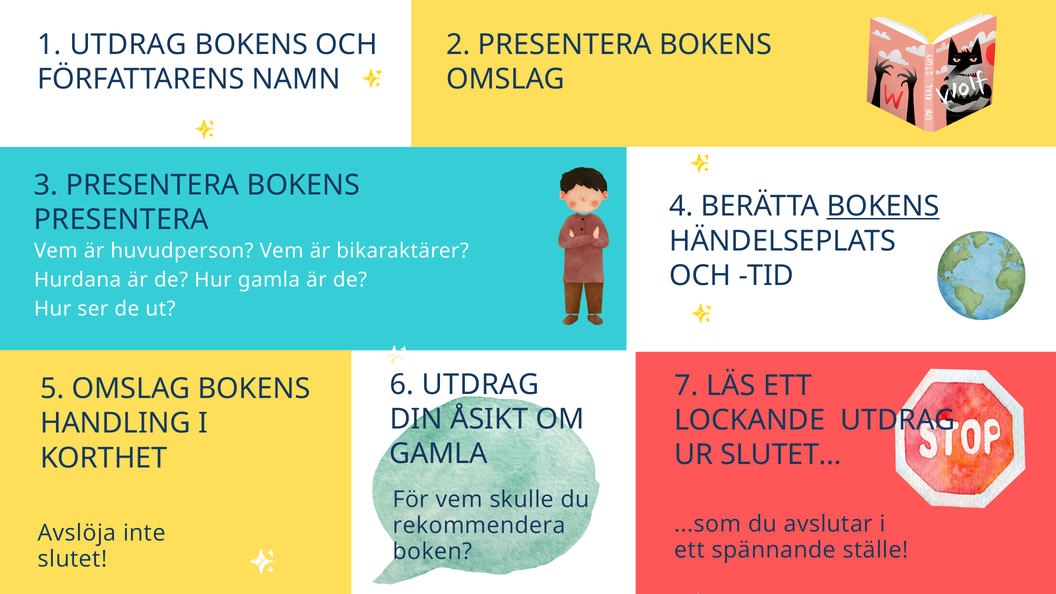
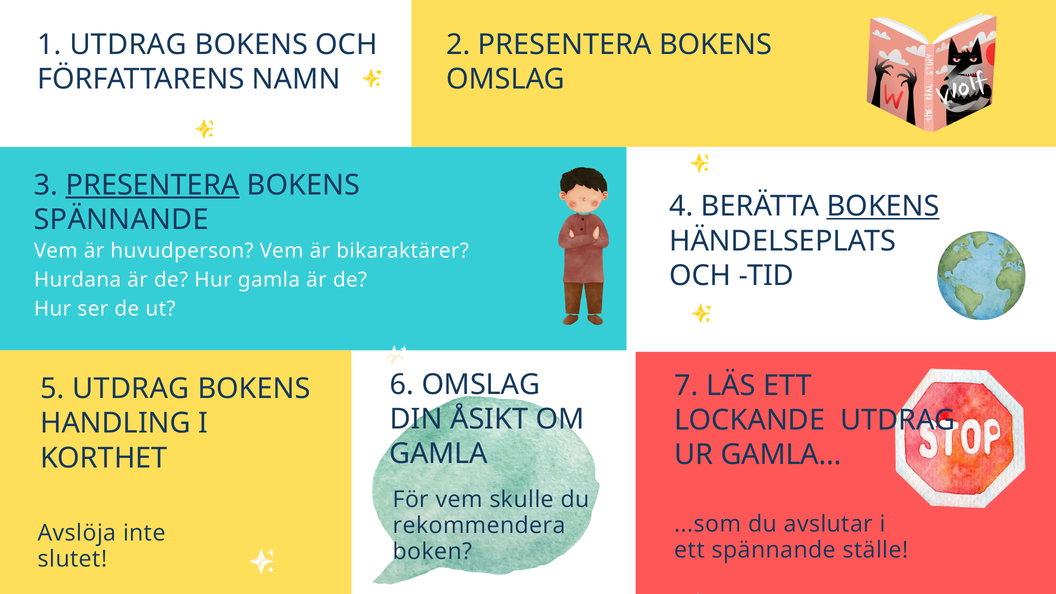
PRESENTERA at (153, 185) underline: none -> present
PRESENTERA at (121, 220): PRESENTERA -> SPÄNNANDE
6 UTDRAG: UTDRAG -> OMSLAG
5 OMSLAG: OMSLAG -> UTDRAG
SLUTET…: SLUTET… -> GAMLA…
